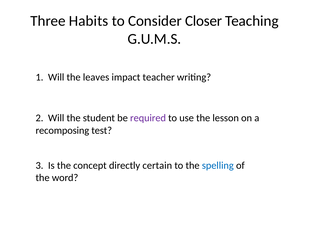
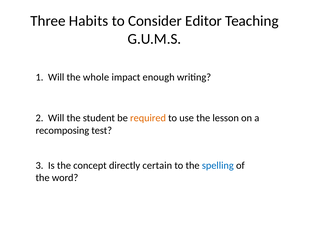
Closer: Closer -> Editor
leaves: leaves -> whole
teacher: teacher -> enough
required colour: purple -> orange
